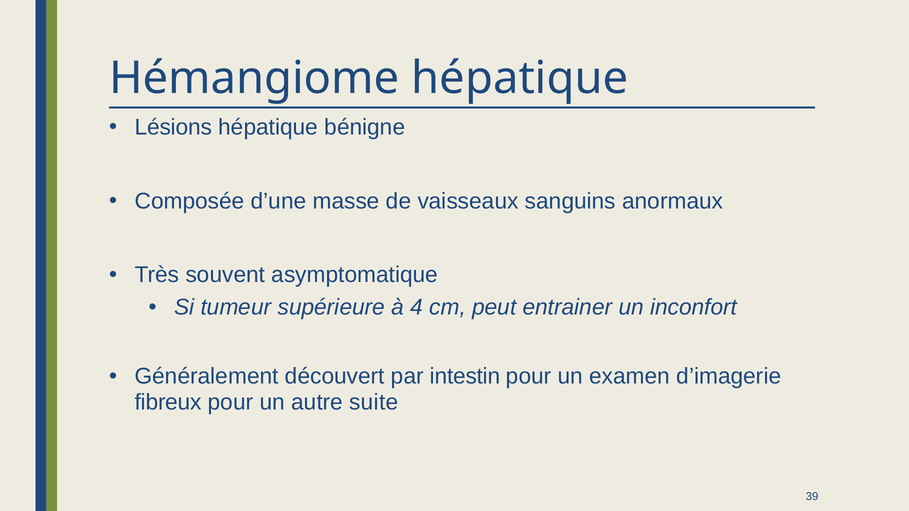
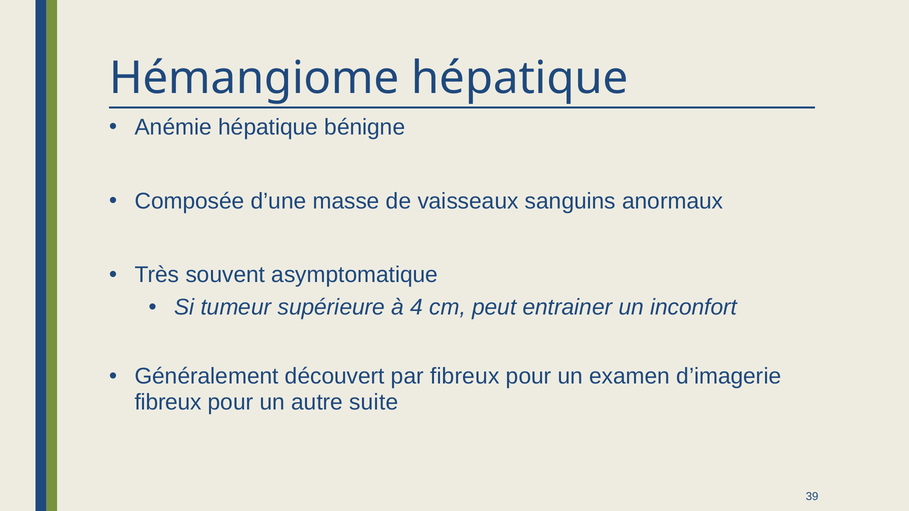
Lésions: Lésions -> Anémie
par intestin: intestin -> fibreux
